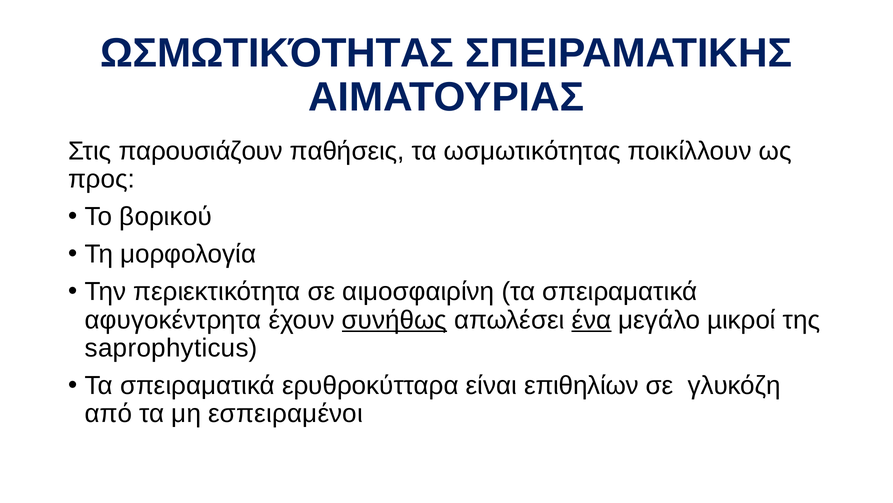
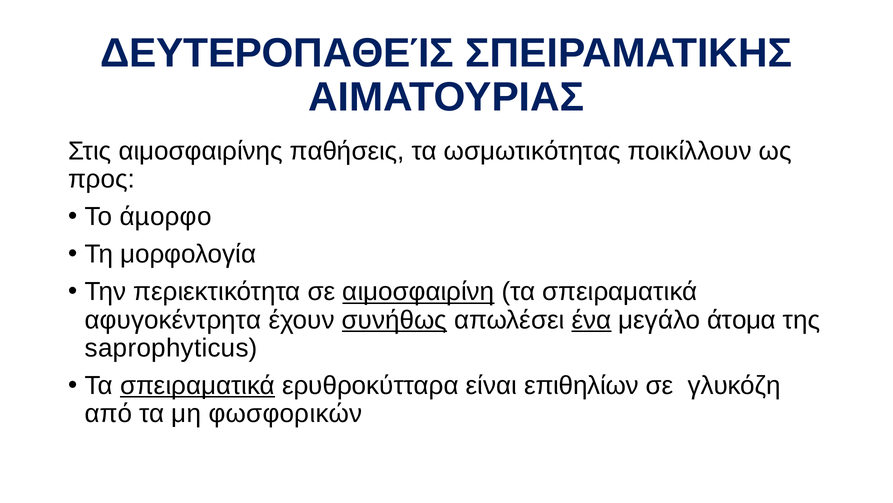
ΩΣΜΩΤΙΚΌΤΗΤΑΣ at (277, 53): ΩΣΜΩΤΙΚΌΤΗΤΑΣ -> ΔΕΥΤΕΡΟΠΑΘΕΊΣ
παρουσιάζουν: παρουσιάζουν -> αιμοσφαιρίνης
βορικού: βορικού -> άµορφο
αιμοσφαιρίνη underline: none -> present
µικροί: µικροί -> άτομα
σπειραματικά at (198, 385) underline: none -> present
εσπειραμένοι: εσπειραμένοι -> φωσφορικών
